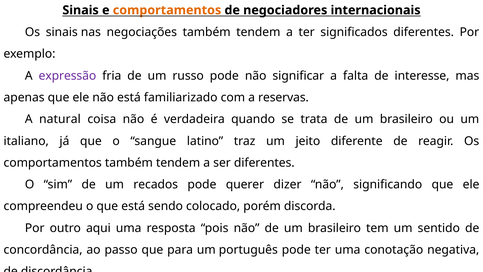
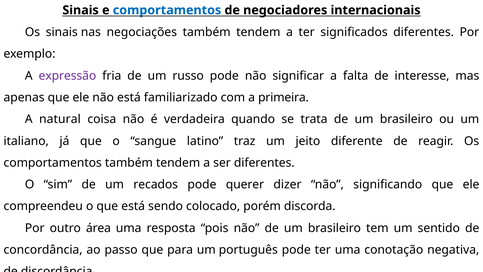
comportamentos at (167, 10) colour: orange -> blue
reservas: reservas -> primeira
aqui: aqui -> área
